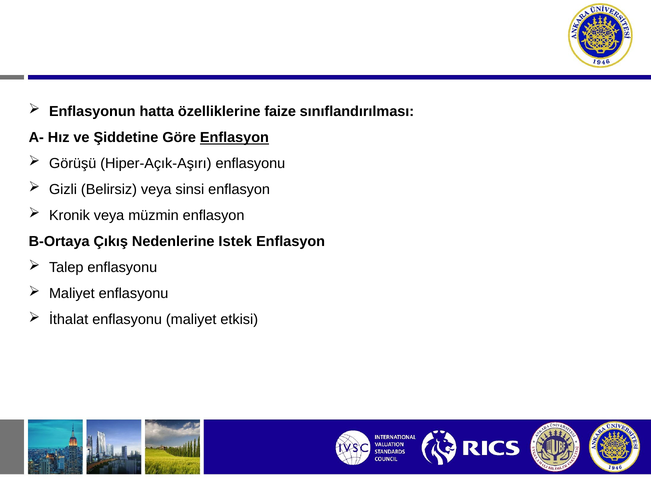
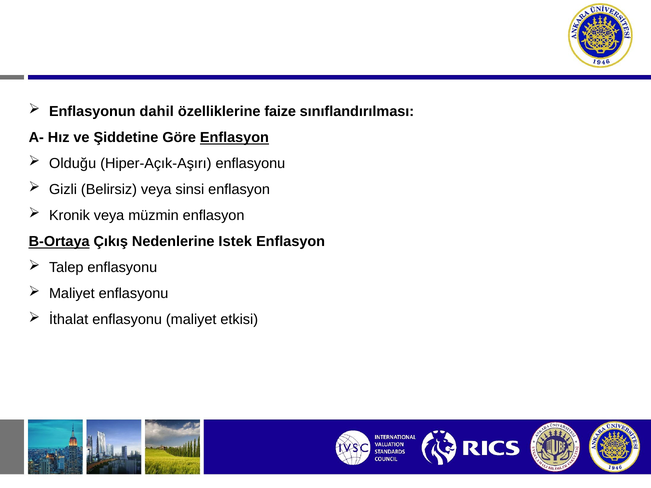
hatta: hatta -> dahil
Görüşü: Görüşü -> Olduğu
B-Ortaya underline: none -> present
